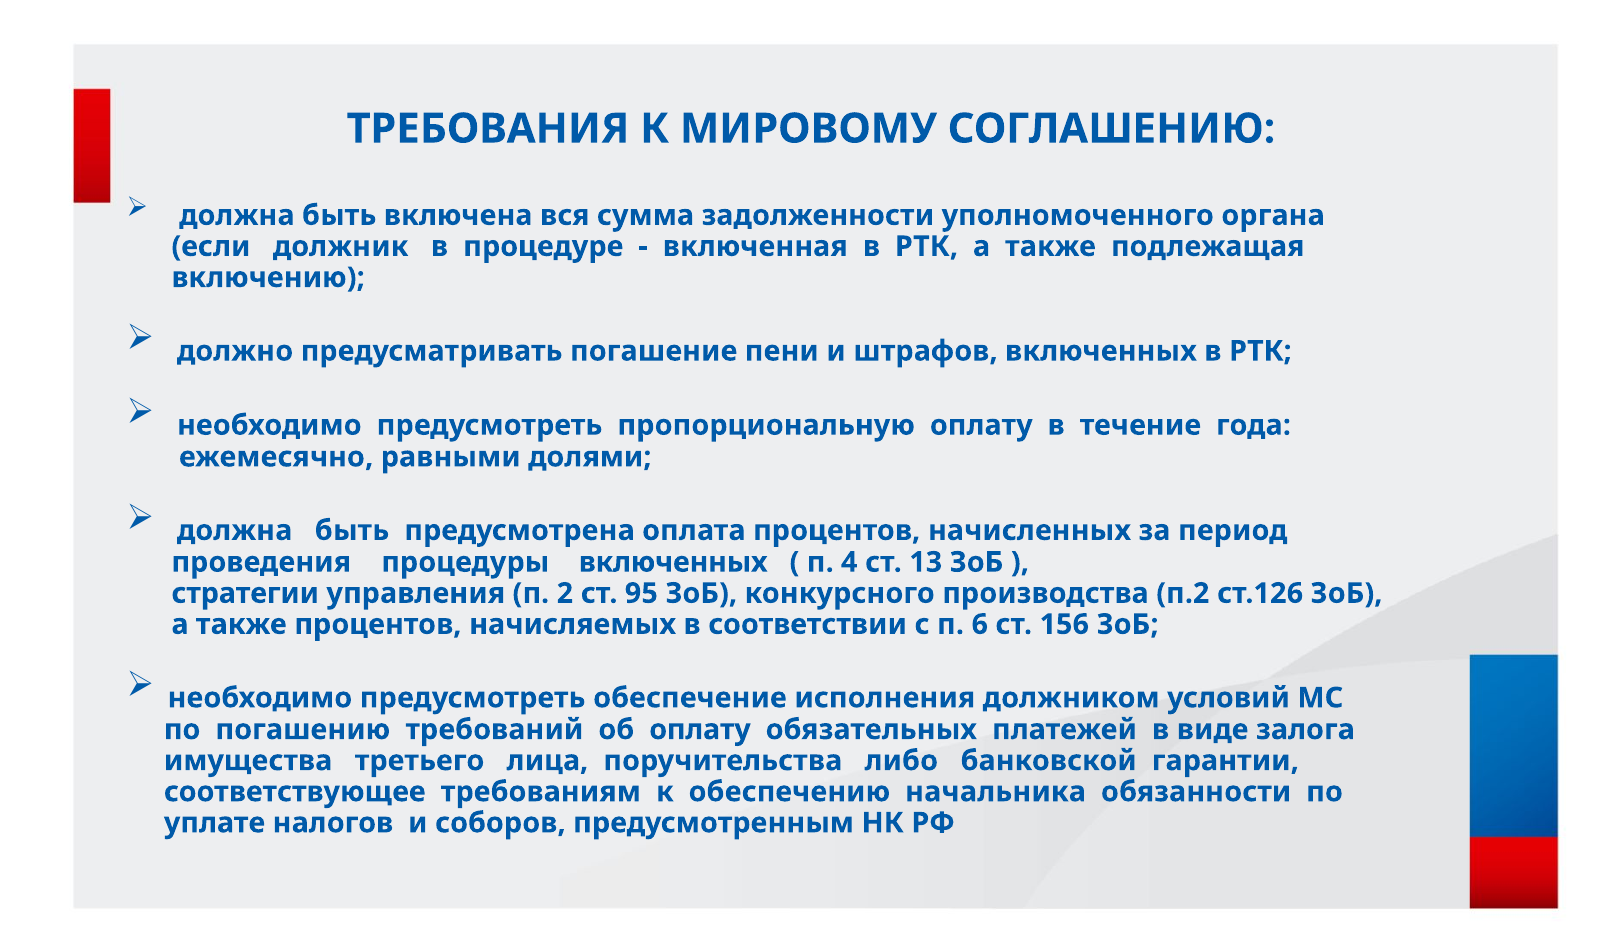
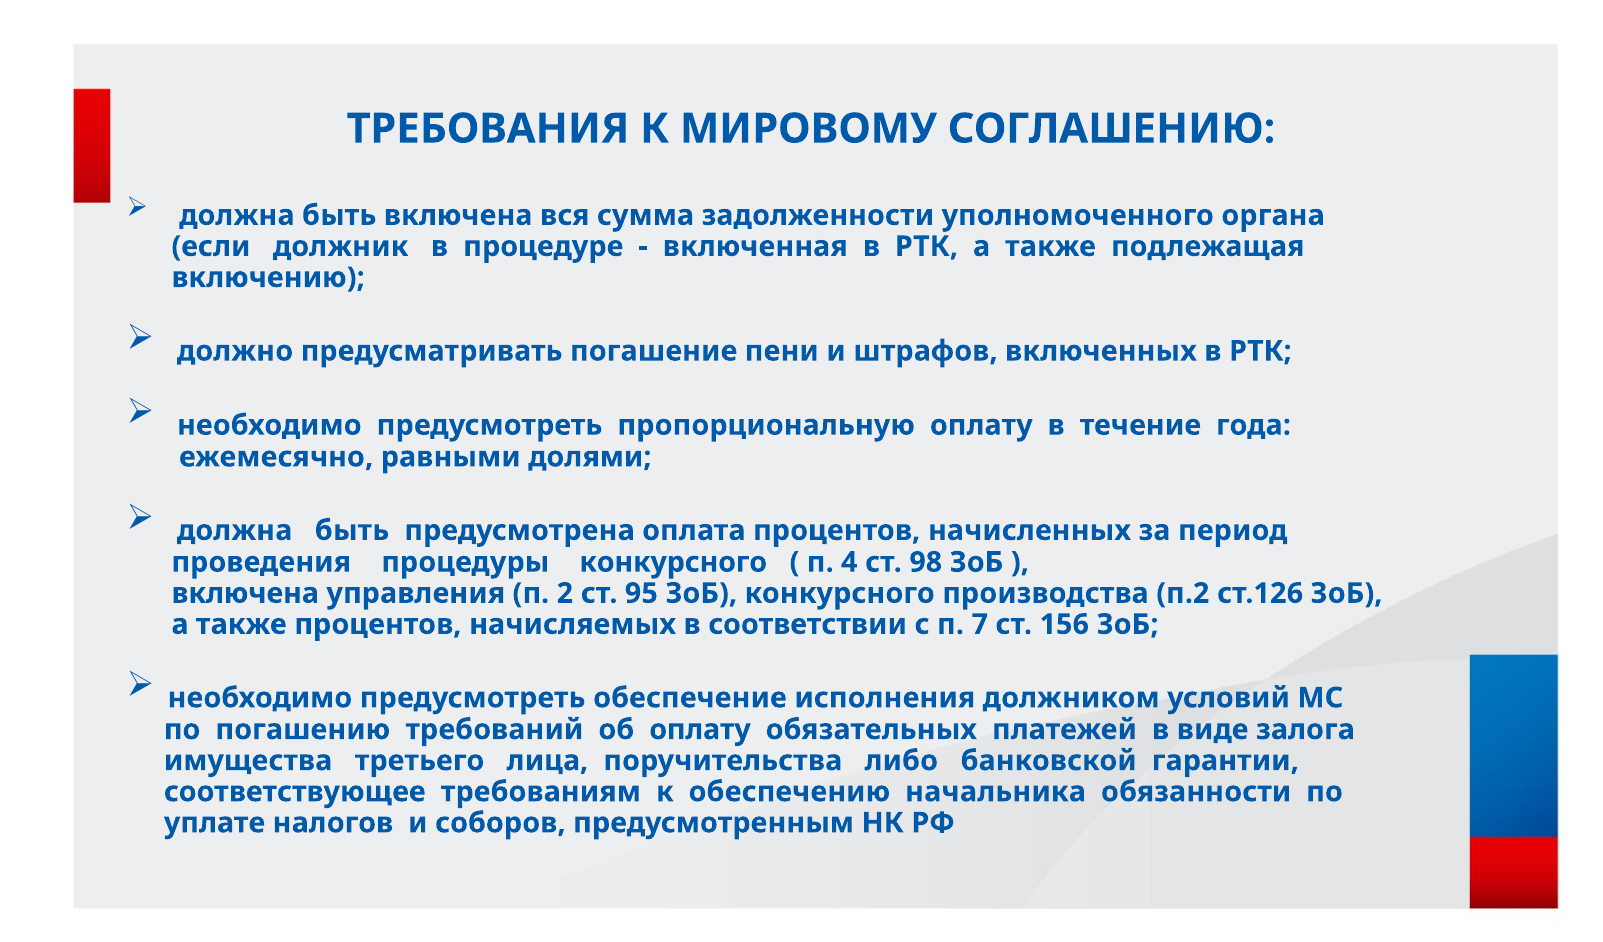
процедуры включенных: включенных -> конкурсного
13: 13 -> 98
стратегии at (245, 594): стратегии -> включена
6: 6 -> 7
